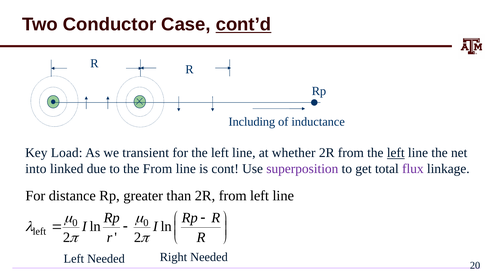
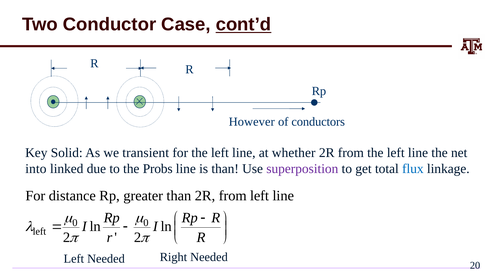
Including: Including -> However
inductance: inductance -> conductors
Load: Load -> Solid
left at (396, 153) underline: present -> none
the From: From -> Probs
is cont: cont -> than
flux colour: purple -> blue
